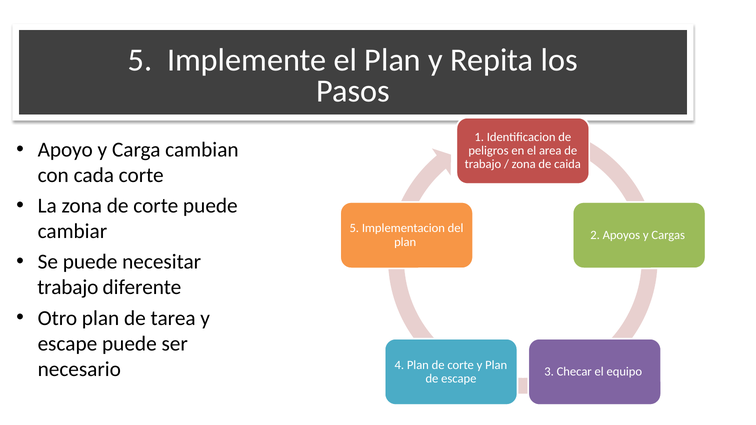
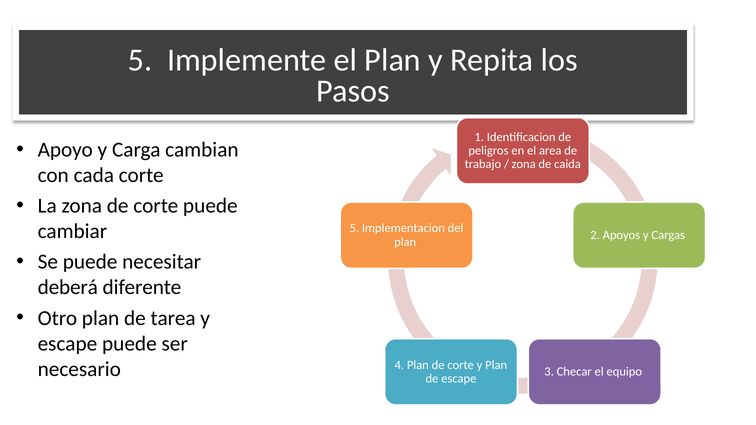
trabajo at (68, 288): trabajo -> deberá
